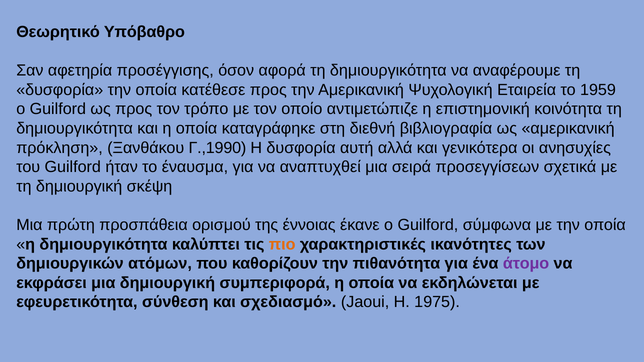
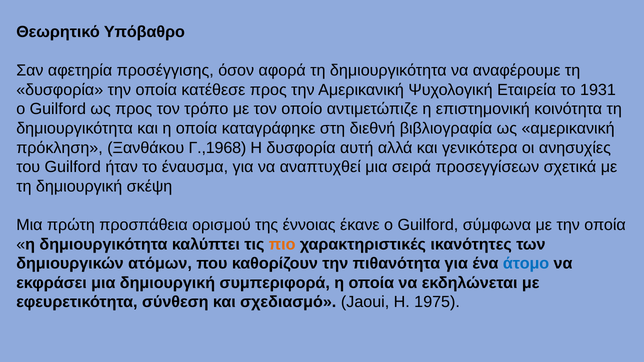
1959: 1959 -> 1931
Γ.,1990: Γ.,1990 -> Γ.,1968
άτομο colour: purple -> blue
